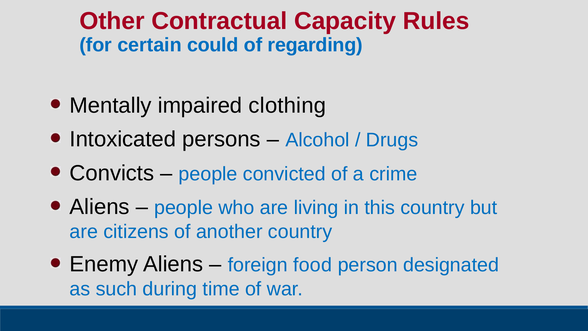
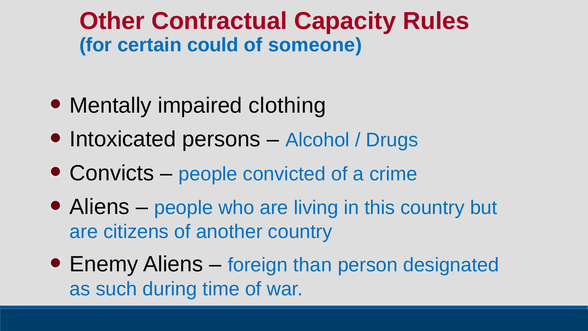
regarding: regarding -> someone
food: food -> than
